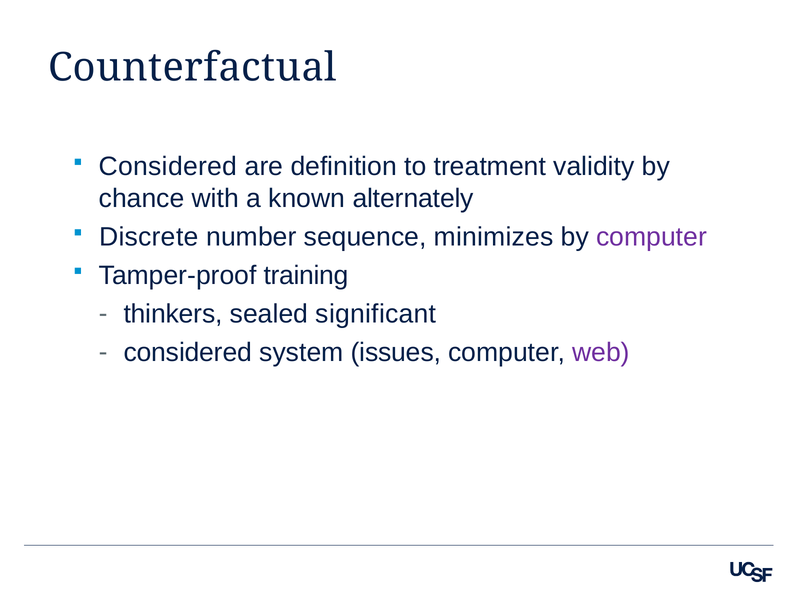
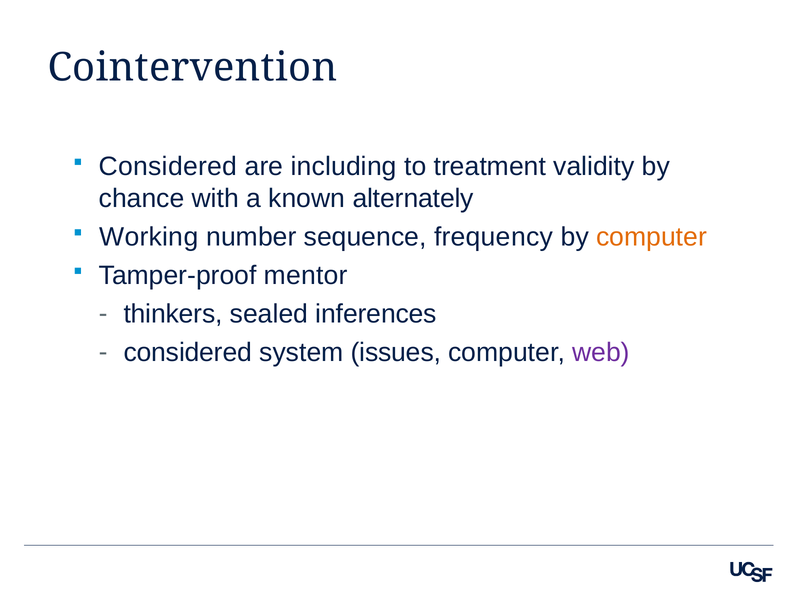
Counterfactual: Counterfactual -> Cointervention
definition: definition -> including
Discrete: Discrete -> Working
minimizes: minimizes -> frequency
computer at (652, 237) colour: purple -> orange
training: training -> mentor
significant: significant -> inferences
